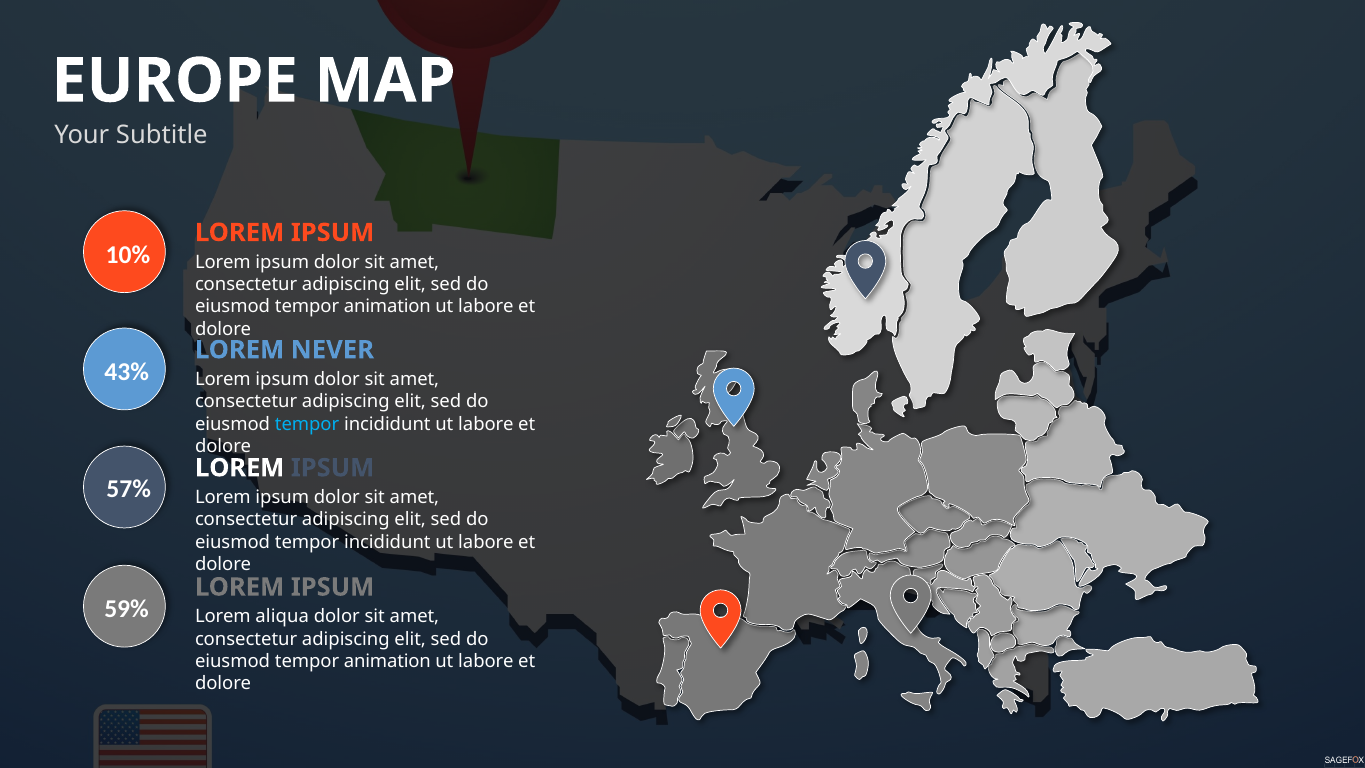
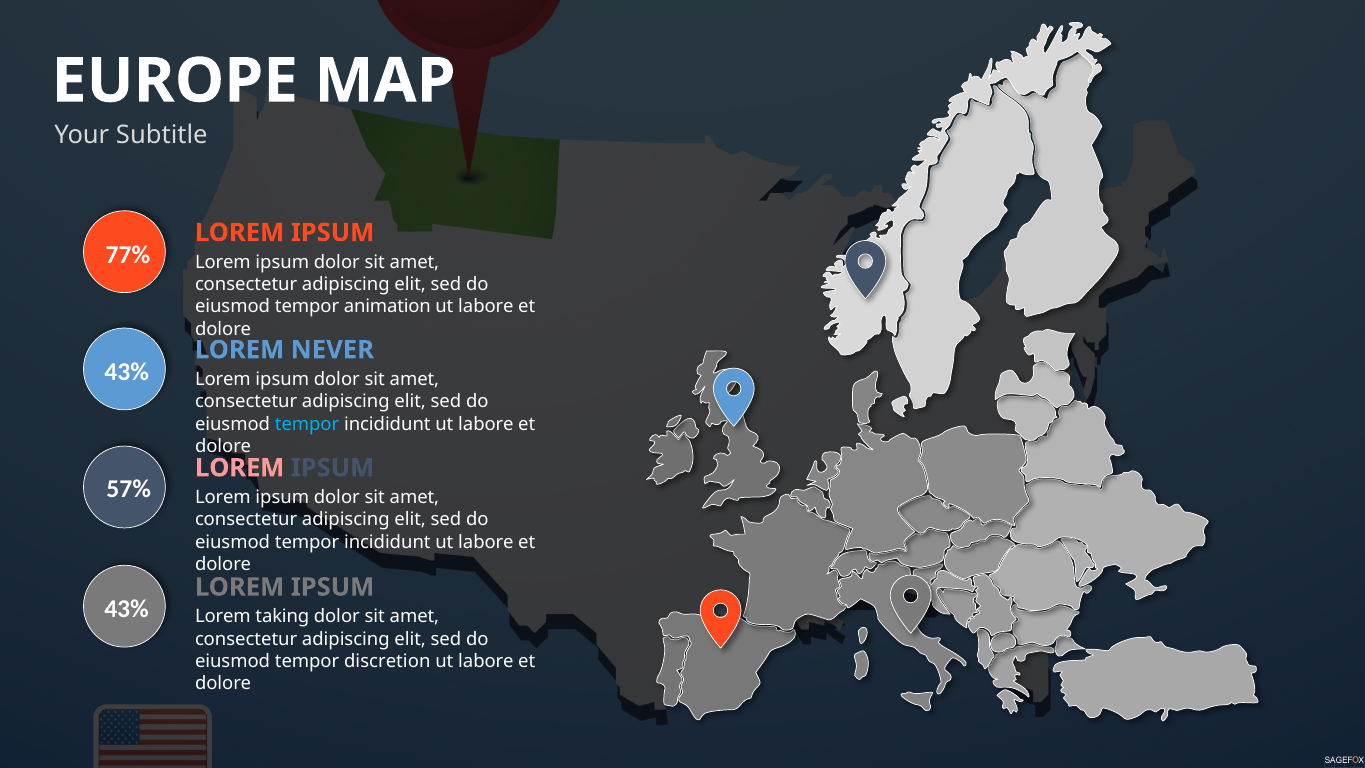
10%: 10% -> 77%
LOREM at (240, 468) colour: white -> pink
59% at (127, 609): 59% -> 43%
aliqua: aliqua -> taking
animation at (387, 661): animation -> discretion
